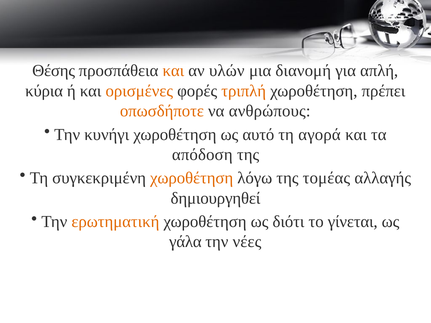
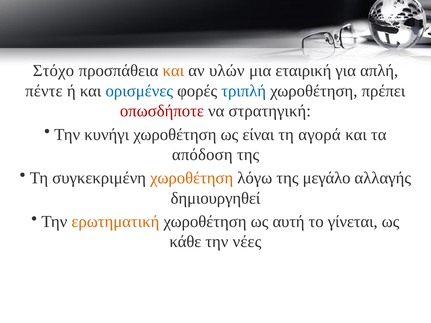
Θέσης: Θέσης -> Στόχο
διανομή: διανομή -> εταιρική
κύρια: κύρια -> πέντε
ορισμένες colour: orange -> blue
τριπλή colour: orange -> blue
οπωσδήποτε colour: orange -> red
ανθρώπους: ανθρώπους -> στρατηγική
αυτό: αυτό -> είναι
τομέας: τομέας -> μεγάλο
διότι: διότι -> αυτή
γάλα: γάλα -> κάθε
